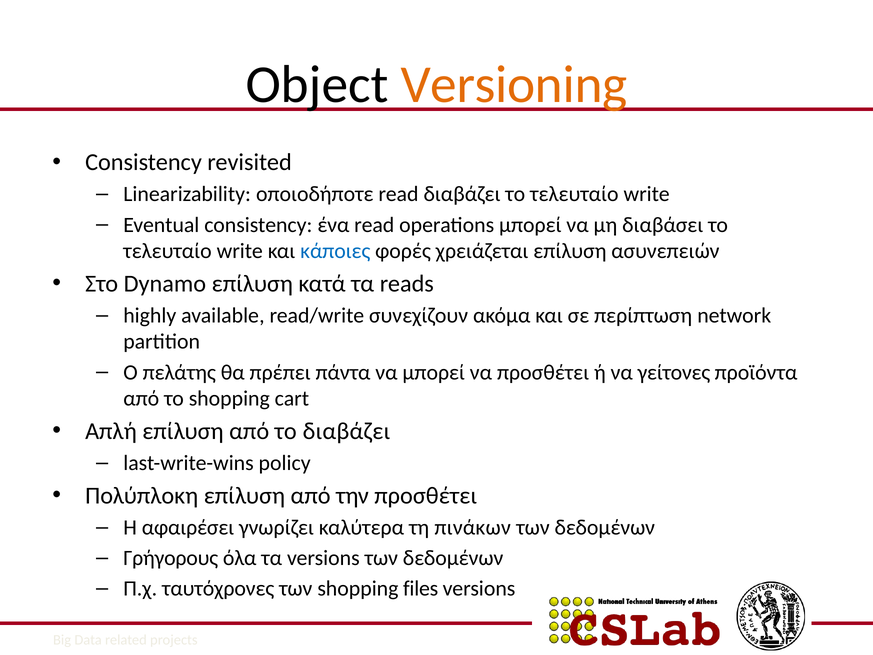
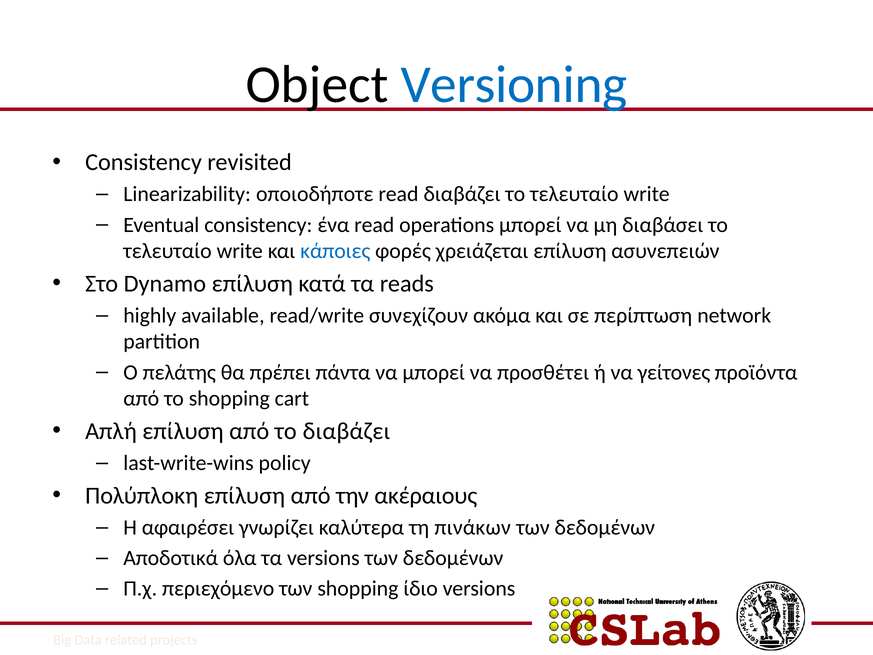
Versioning colour: orange -> blue
την προσθέτει: προσθέτει -> ακέραιους
Γρήγορους: Γρήγορους -> Αποδοτικά
ταυτόχρονες: ταυτόχρονες -> περιεχόμενο
files: files -> ίδιο
